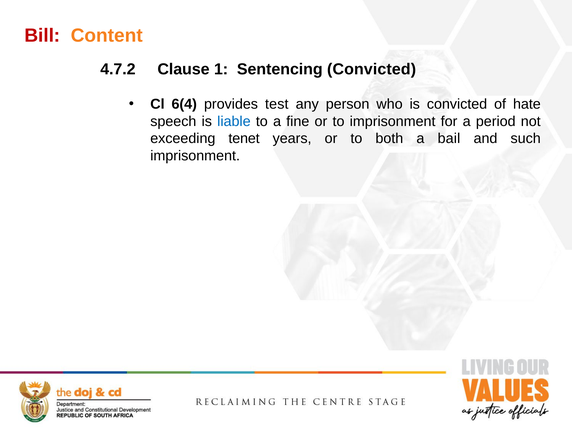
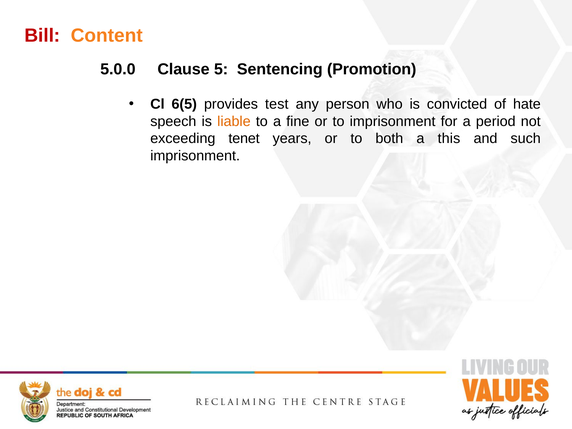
4.7.2: 4.7.2 -> 5.0.0
1: 1 -> 5
Sentencing Convicted: Convicted -> Promotion
6(4: 6(4 -> 6(5
liable colour: blue -> orange
bail: bail -> this
